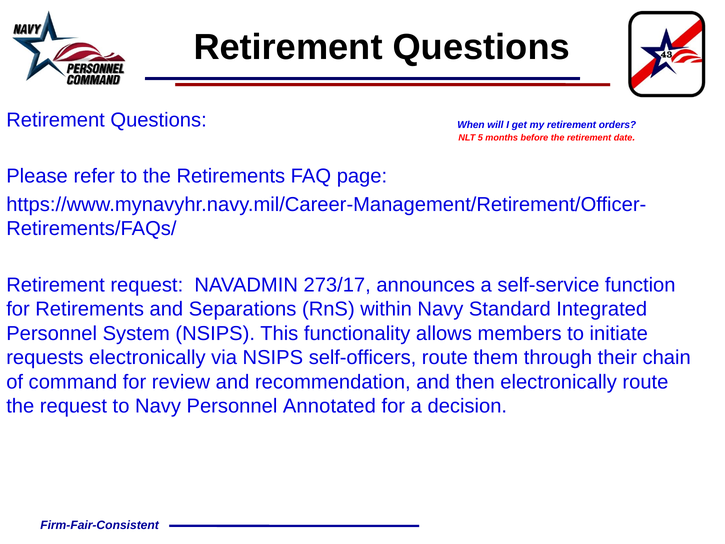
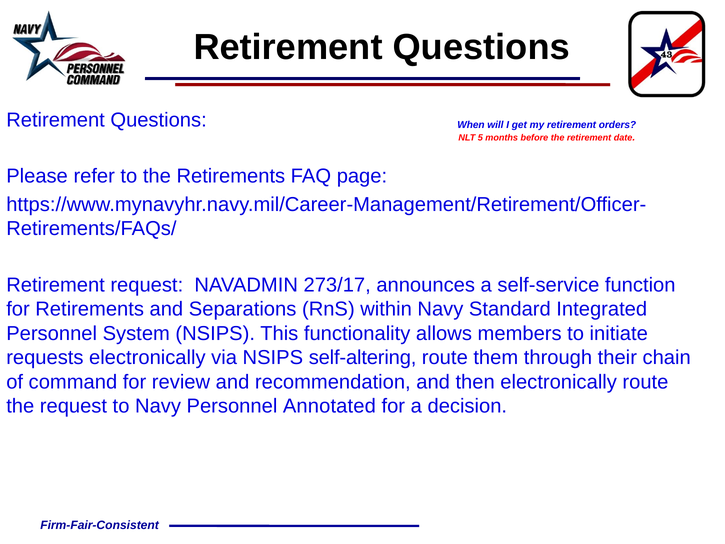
self-officers: self-officers -> self-altering
